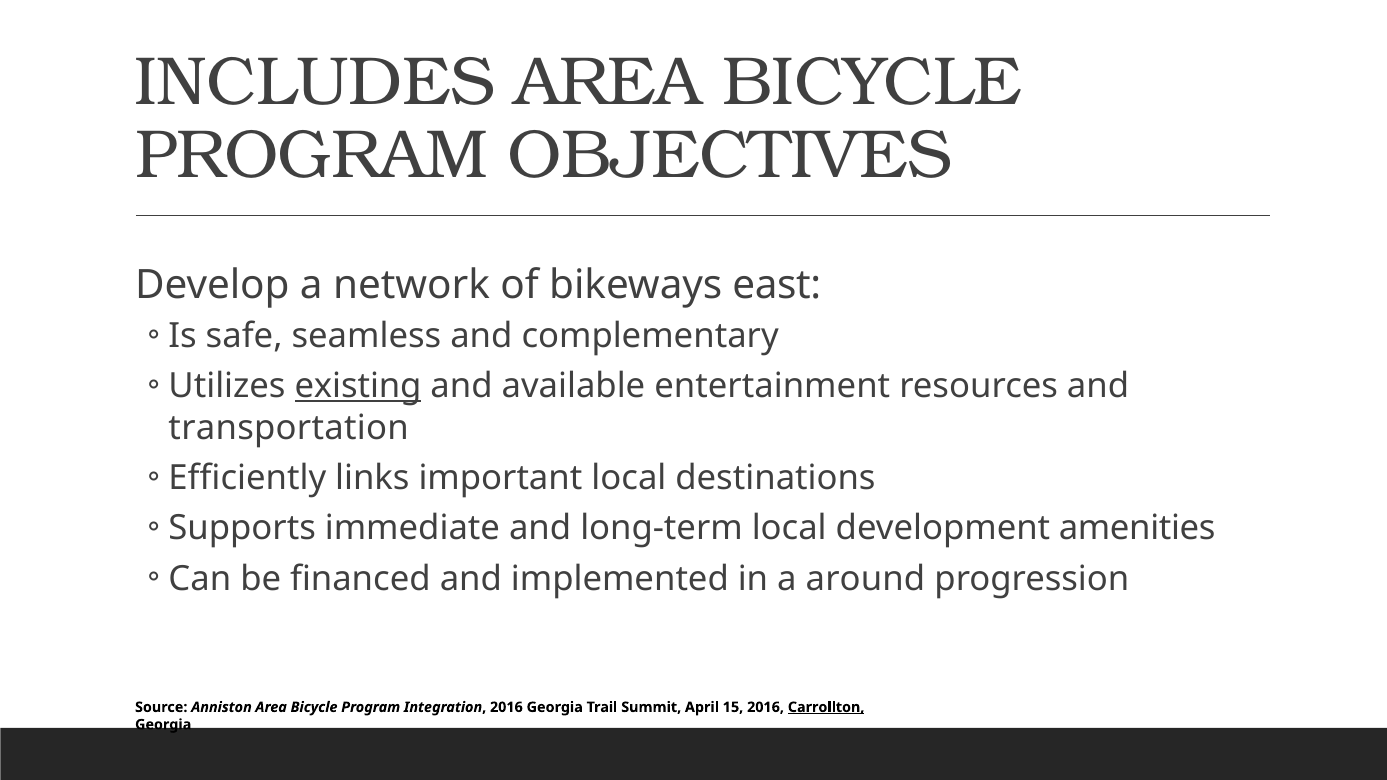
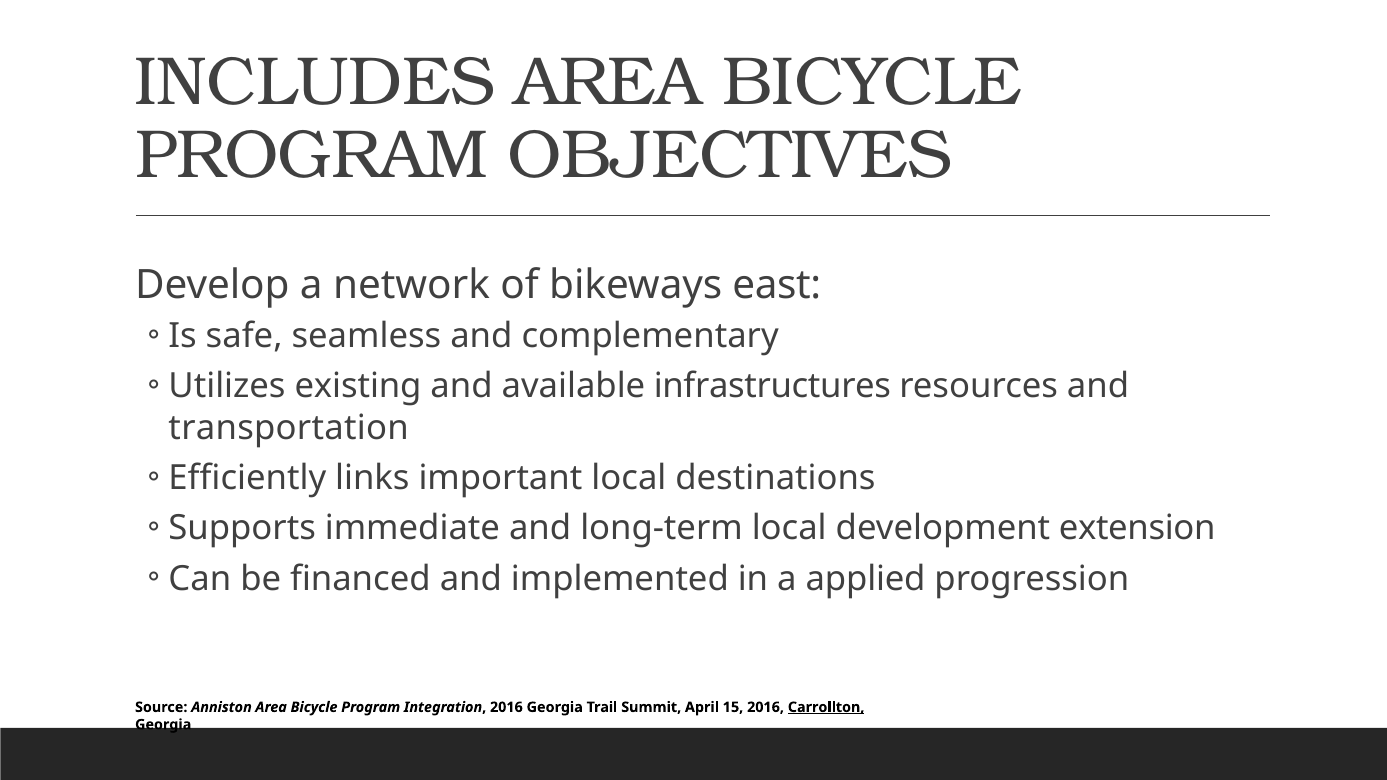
existing underline: present -> none
entertainment: entertainment -> infrastructures
amenities: amenities -> extension
around: around -> applied
